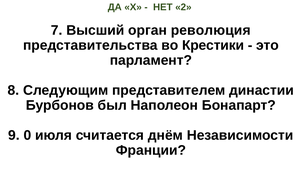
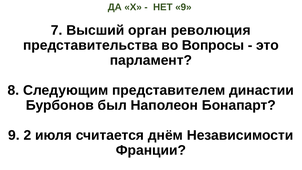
НЕТ 2: 2 -> 9
Крестики: Крестики -> Вопросы
0: 0 -> 2
